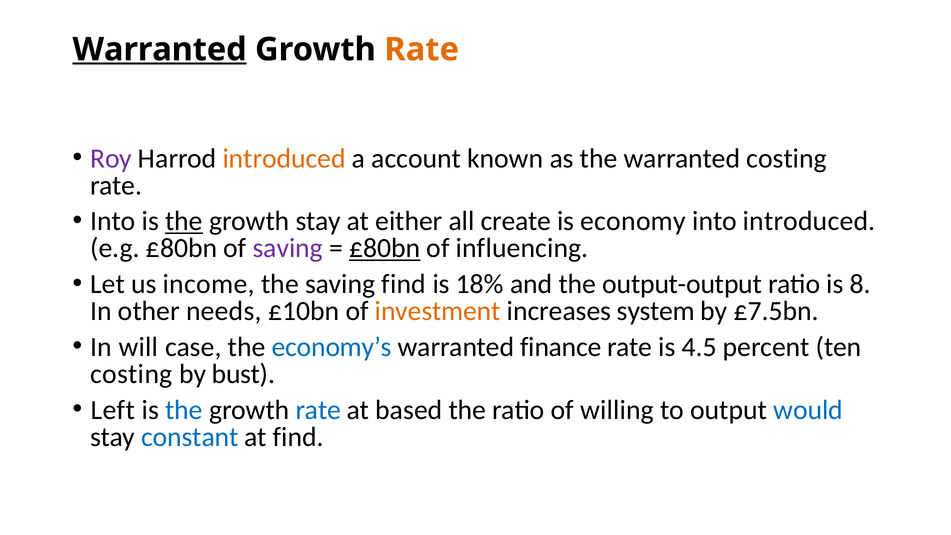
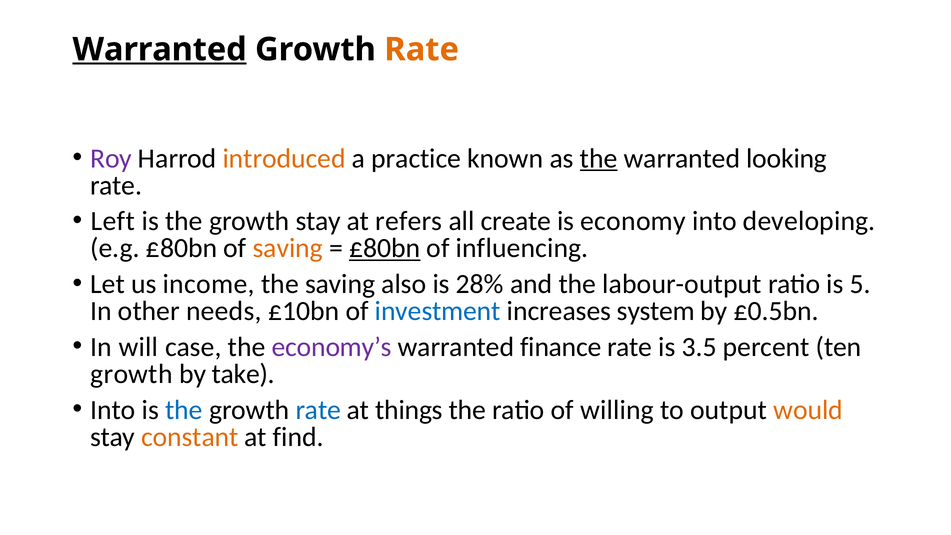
account: account -> practice
the at (599, 158) underline: none -> present
warranted costing: costing -> looking
Into at (113, 221): Into -> Left
the at (184, 221) underline: present -> none
either: either -> refers
into introduced: introduced -> developing
saving at (288, 248) colour: purple -> orange
saving find: find -> also
18%: 18% -> 28%
output-output: output-output -> labour-output
8: 8 -> 5
investment colour: orange -> blue
£7.5bn: £7.5bn -> £0.5bn
economy’s colour: blue -> purple
4.5: 4.5 -> 3.5
costing at (131, 374): costing -> growth
bust: bust -> take
Left at (113, 410): Left -> Into
based: based -> things
would colour: blue -> orange
constant colour: blue -> orange
